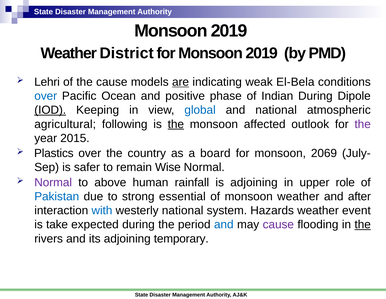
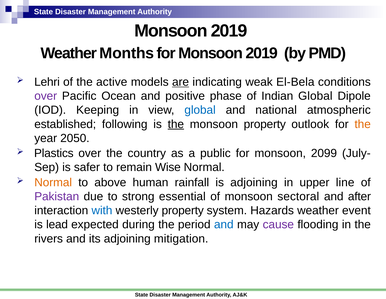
District: District -> Months
the cause: cause -> active
over at (46, 96) colour: blue -> purple
Indian During: During -> Global
IOD underline: present -> none
agricultural: agricultural -> established
monsoon affected: affected -> property
the at (363, 124) colour: purple -> orange
2015: 2015 -> 2050
board: board -> public
2069: 2069 -> 2099
Normal at (53, 182) colour: purple -> orange
role: role -> line
Pakistan colour: blue -> purple
monsoon weather: weather -> sectoral
westerly national: national -> property
take: take -> lead
the at (363, 224) underline: present -> none
temporary: temporary -> mitigation
